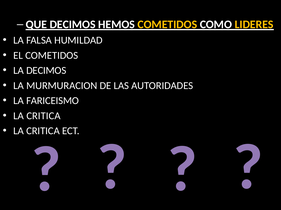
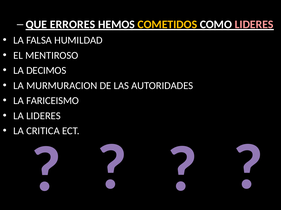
QUE DECIMOS: DECIMOS -> ERRORES
LIDERES at (254, 25) colour: yellow -> pink
EL COMETIDOS: COMETIDOS -> MENTIROSO
CRITICA at (43, 116): CRITICA -> LIDERES
